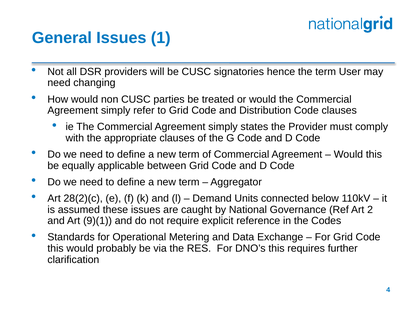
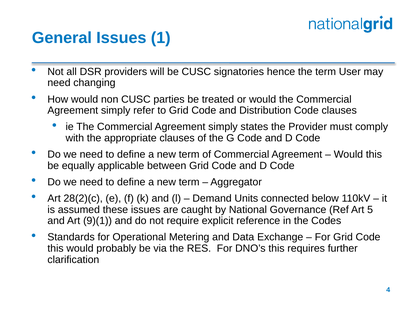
2: 2 -> 5
